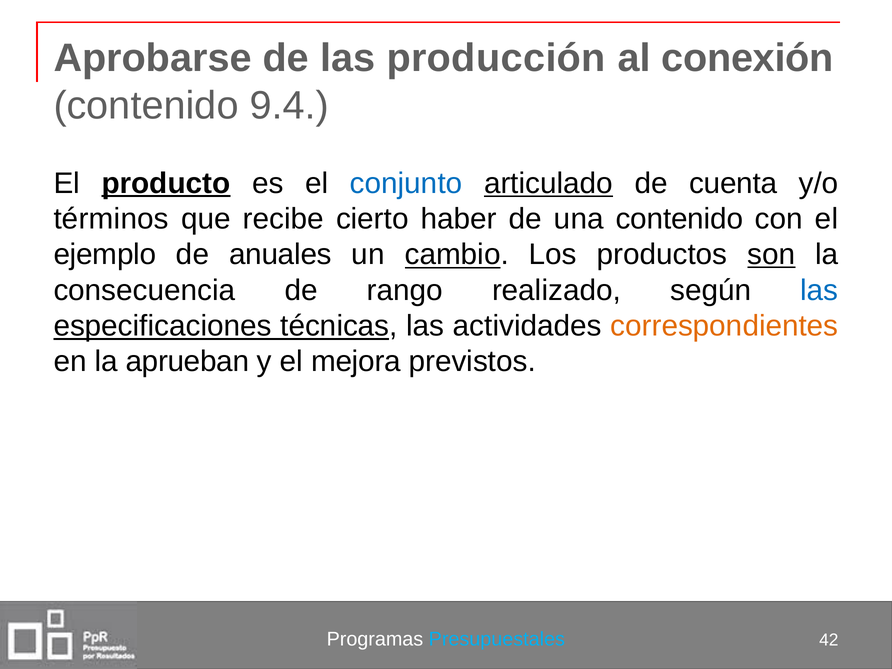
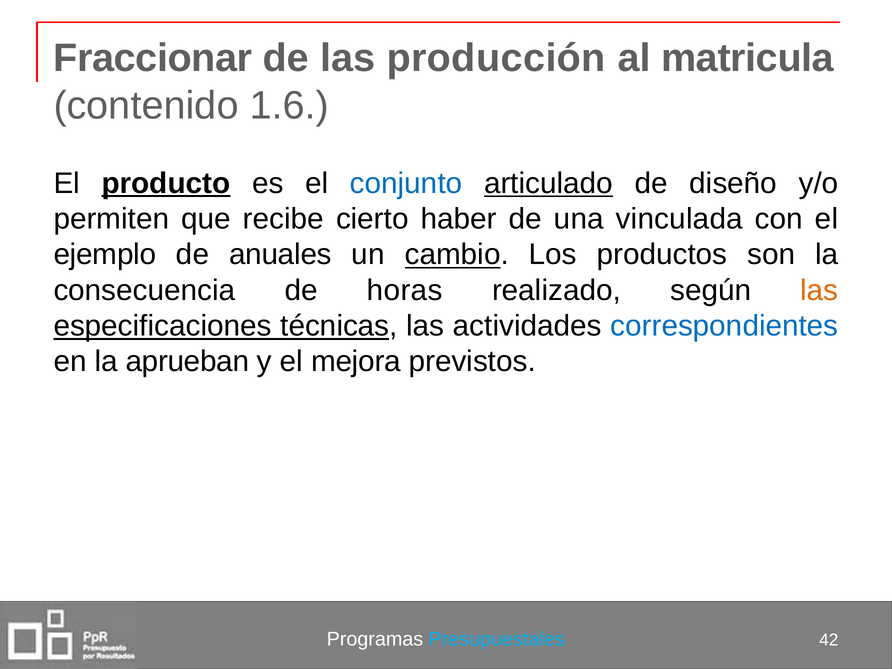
Aprobarse: Aprobarse -> Fraccionar
conexión: conexión -> matricula
9.4: 9.4 -> 1.6
cuenta: cuenta -> diseño
términos: términos -> permiten
una contenido: contenido -> vinculada
son underline: present -> none
rango: rango -> horas
las at (819, 290) colour: blue -> orange
correspondientes colour: orange -> blue
